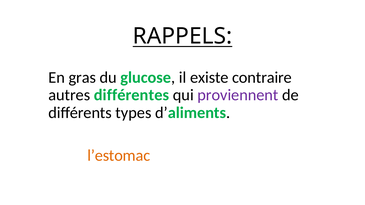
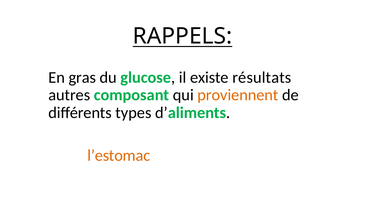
contraire: contraire -> résultats
différentes: différentes -> composant
proviennent colour: purple -> orange
